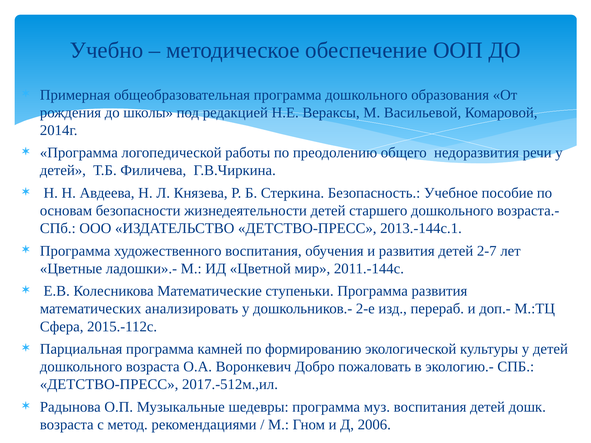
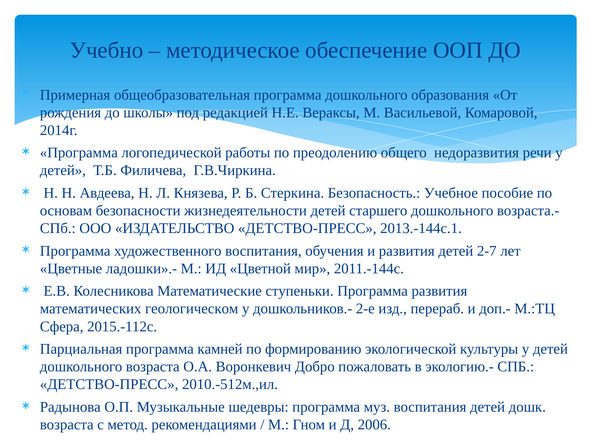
анализировать: анализировать -> геологическом
2017.-512м.,ил: 2017.-512м.,ил -> 2010.-512м.,ил
